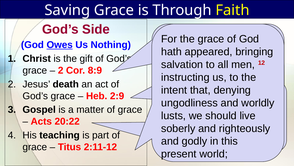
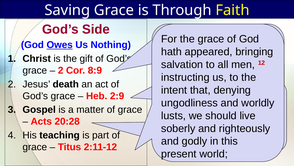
20:22: 20:22 -> 20:28
